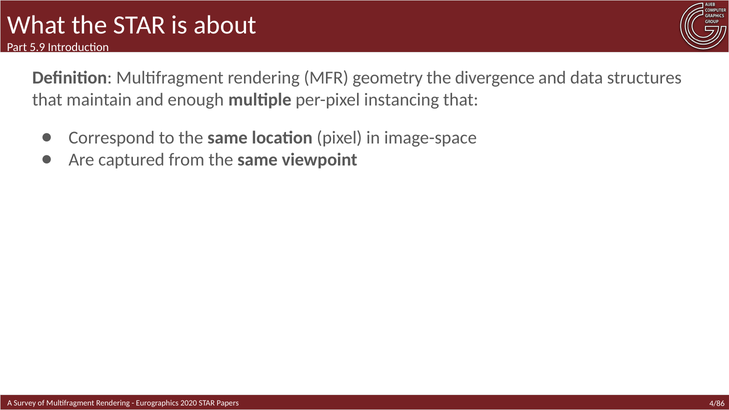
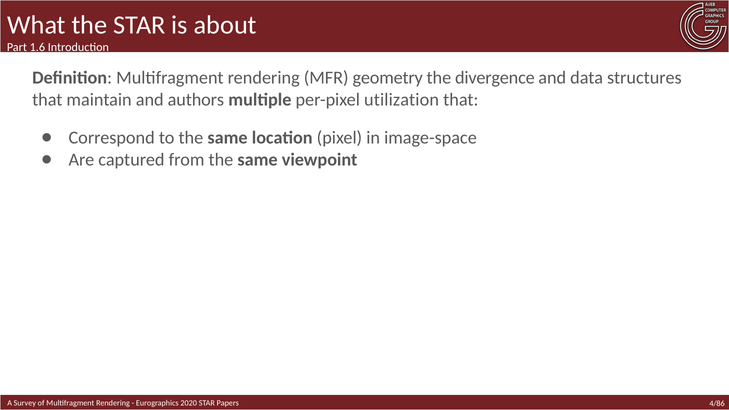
5.9: 5.9 -> 1.6
enough: enough -> authors
instancing: instancing -> utilization
